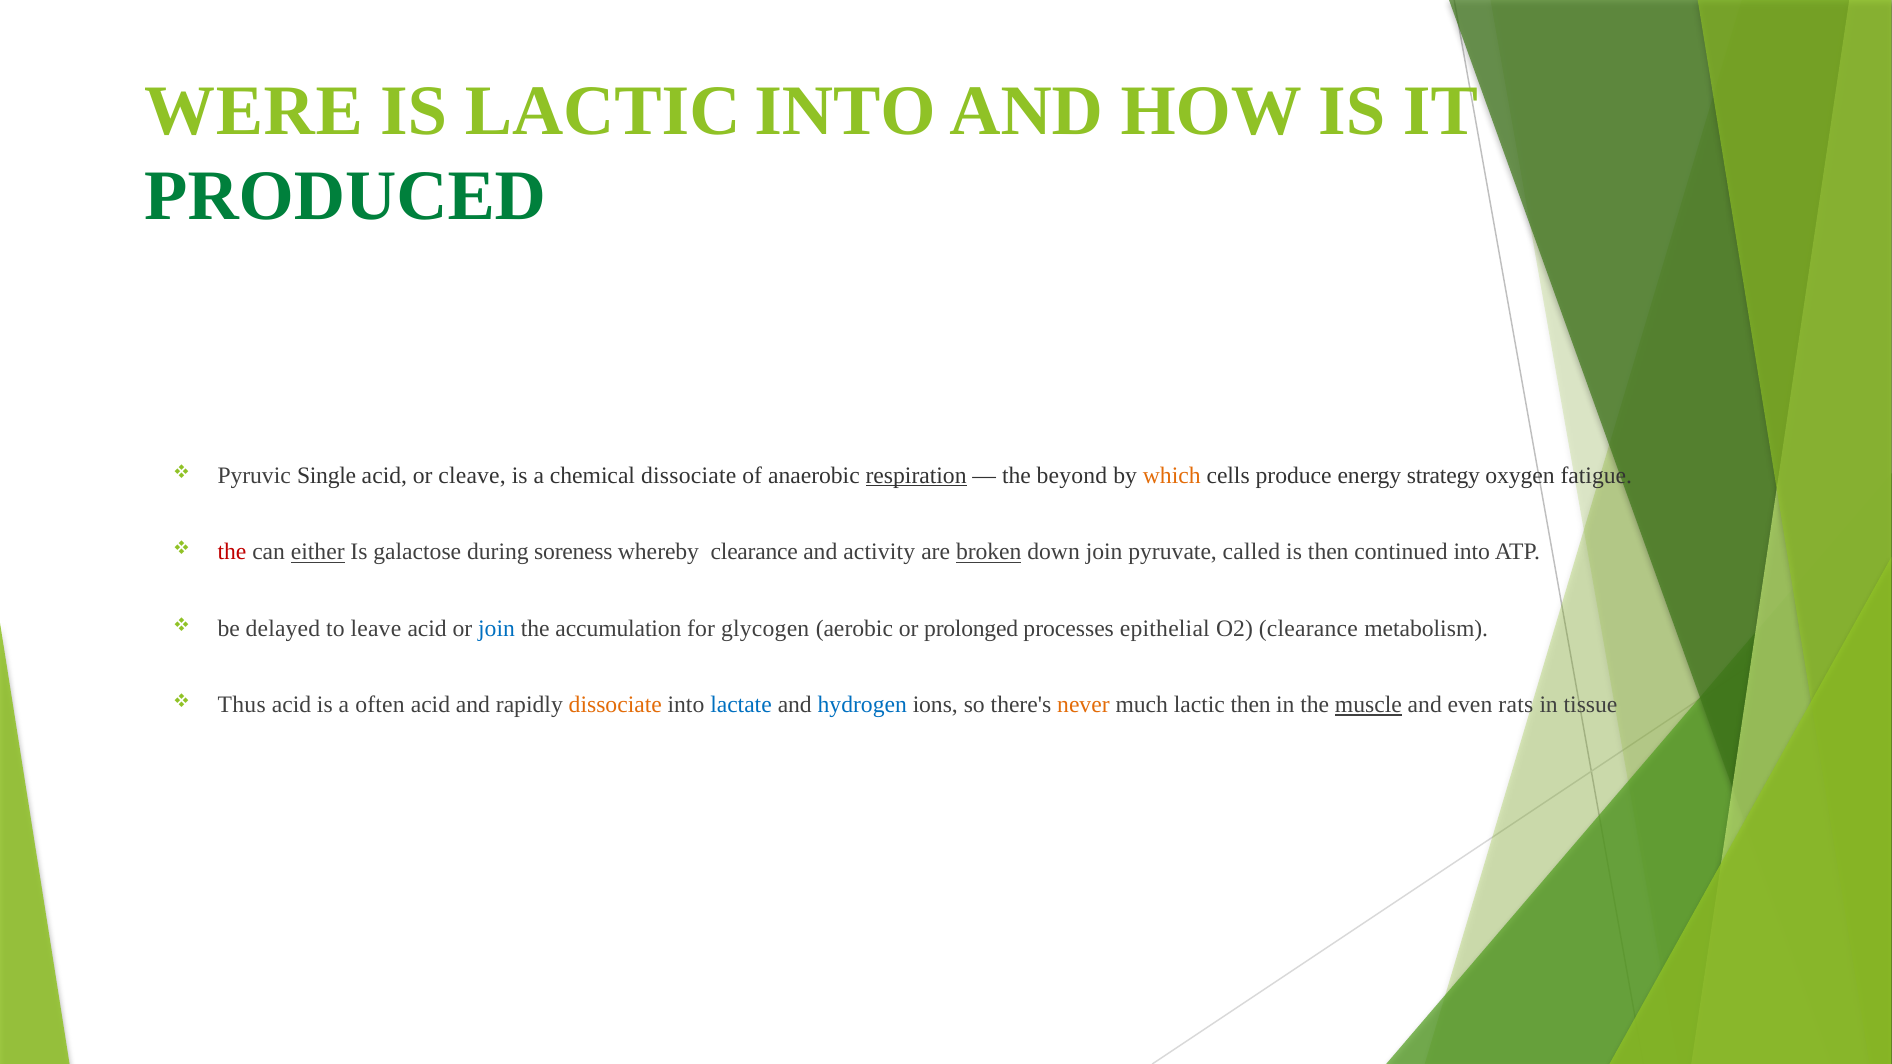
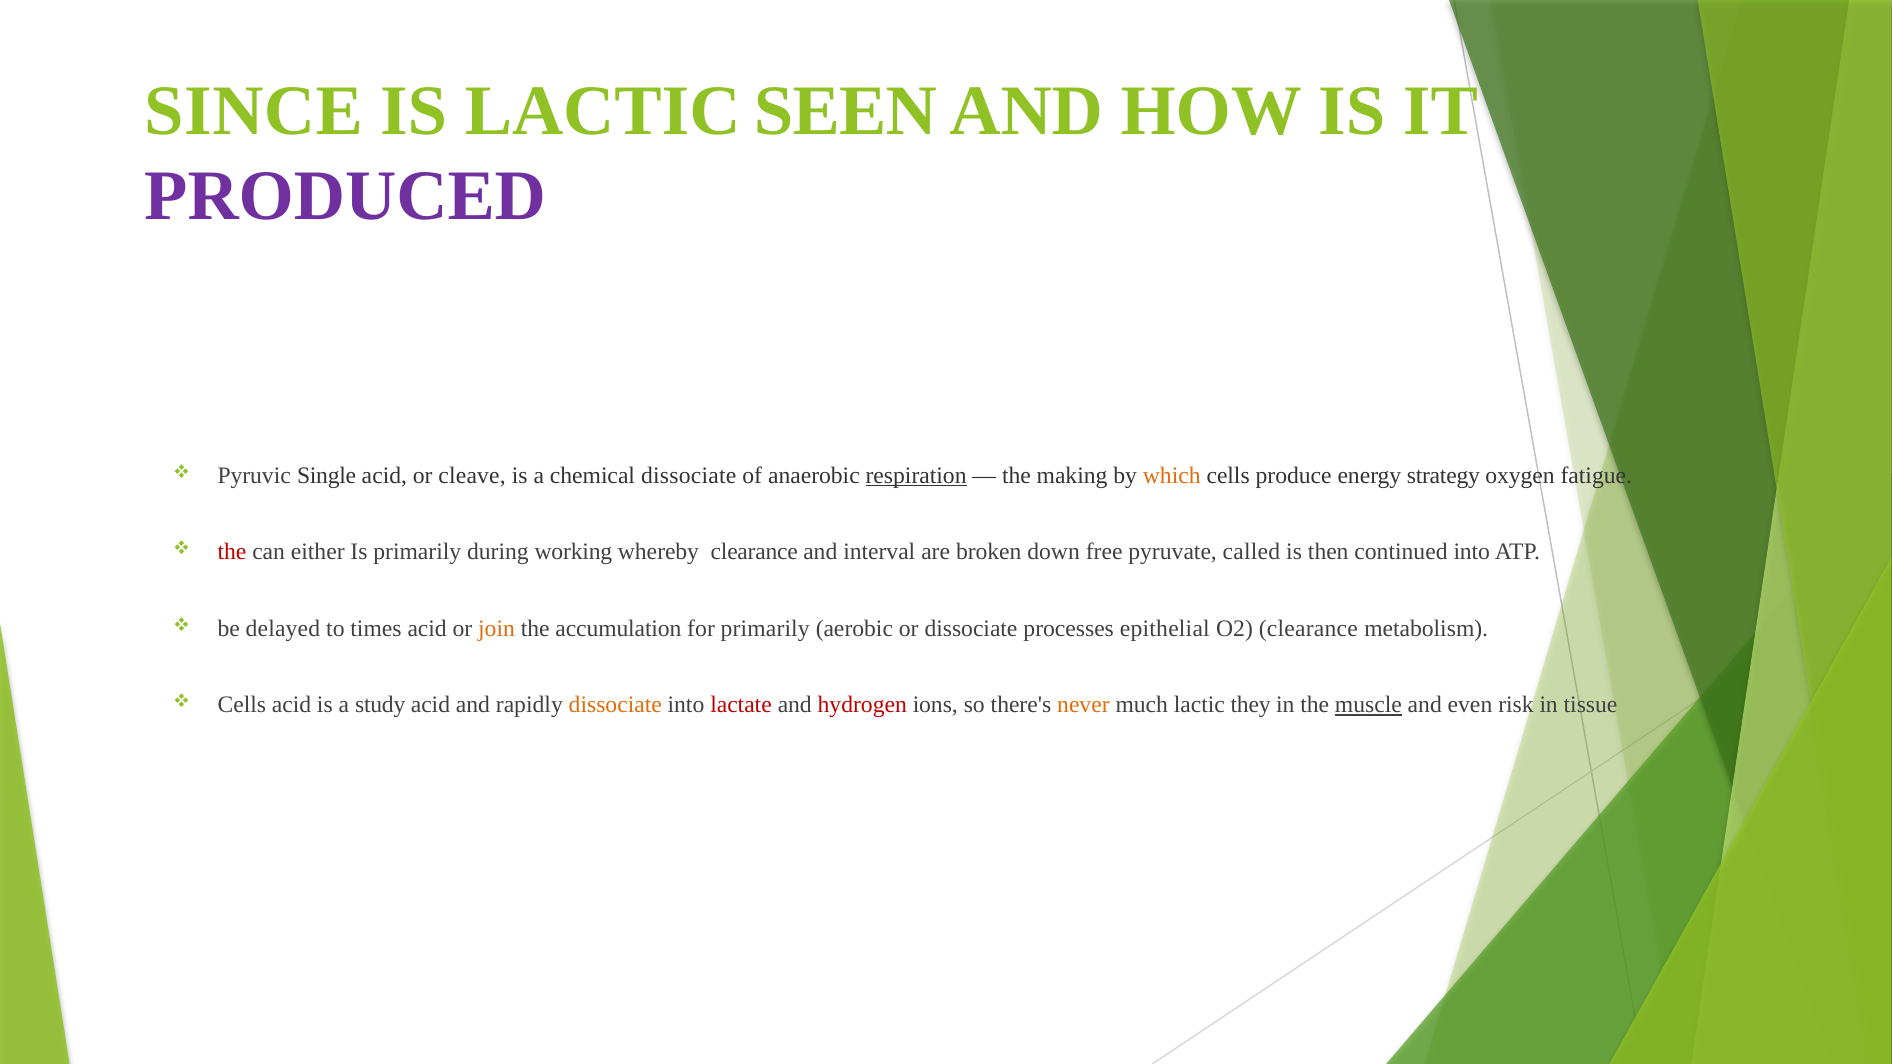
WERE: WERE -> SINCE
LACTIC INTO: INTO -> SEEN
PRODUCED colour: green -> purple
beyond: beyond -> making
either underline: present -> none
Is galactose: galactose -> primarily
soreness: soreness -> working
activity: activity -> interval
broken underline: present -> none
down join: join -> free
leave: leave -> times
join at (497, 629) colour: blue -> orange
for glycogen: glycogen -> primarily
or prolonged: prolonged -> dissociate
Thus at (242, 705): Thus -> Cells
often: often -> study
lactate colour: blue -> red
hydrogen colour: blue -> red
lactic then: then -> they
rats: rats -> risk
